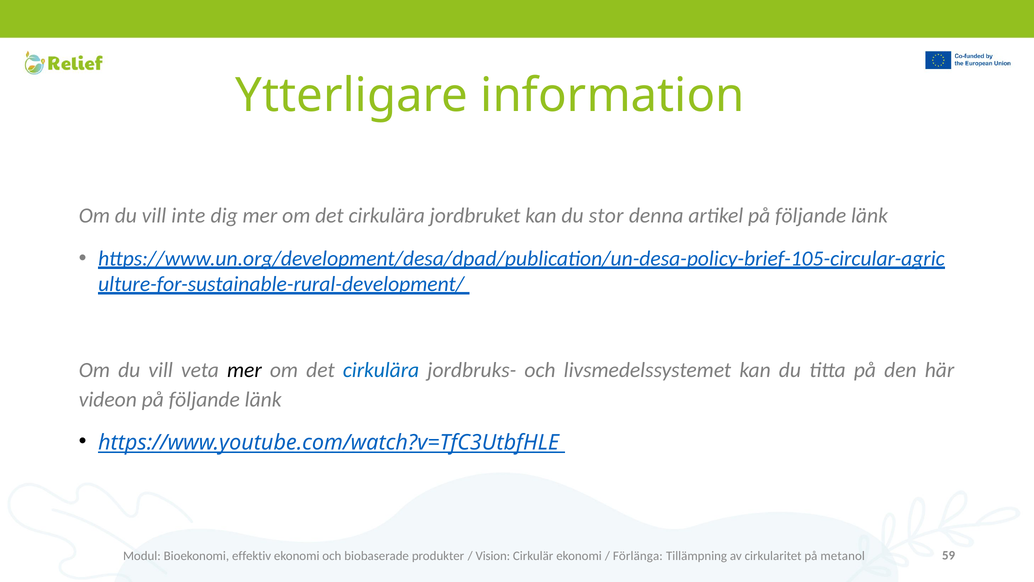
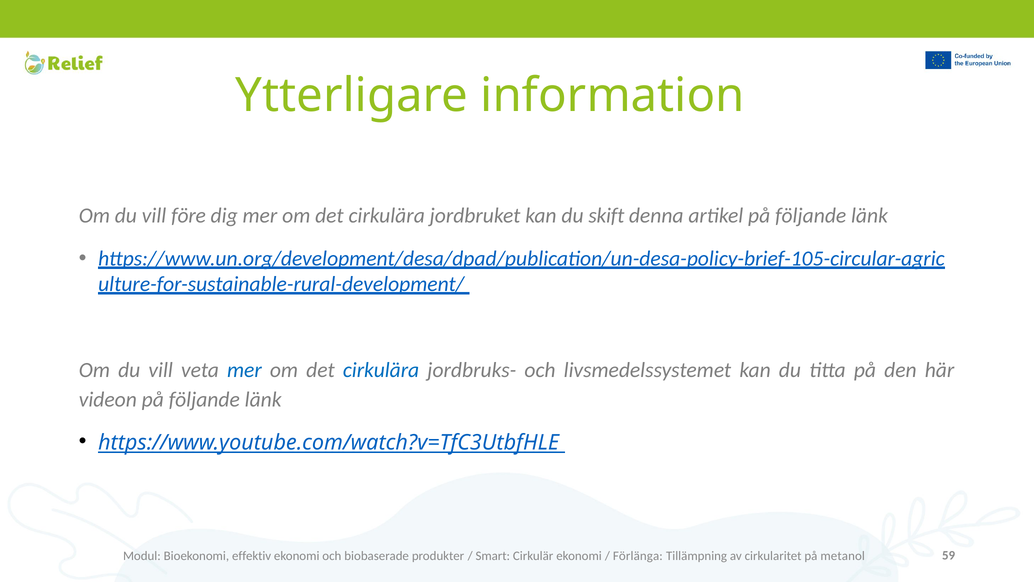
inte: inte -> före
stor: stor -> skift
mer at (244, 370) colour: black -> blue
Vision: Vision -> Smart
